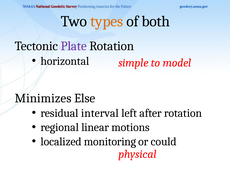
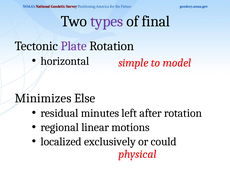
types colour: orange -> purple
both: both -> final
interval: interval -> minutes
monitoring: monitoring -> exclusively
